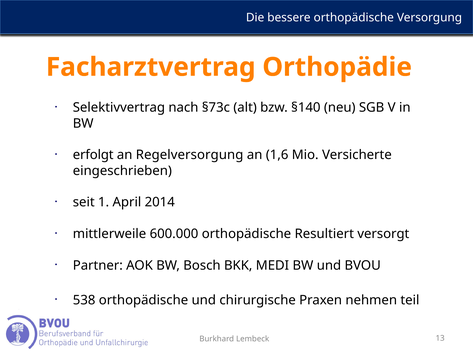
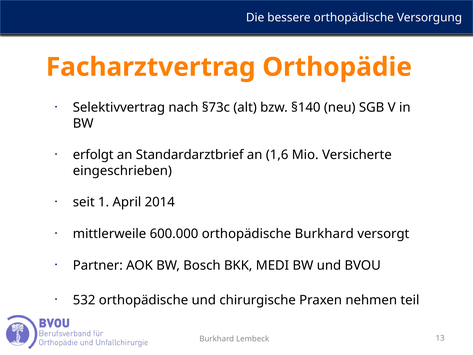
Regelversorgung: Regelversorgung -> Standardarztbrief
orthopädische Resultiert: Resultiert -> Burkhard
538: 538 -> 532
